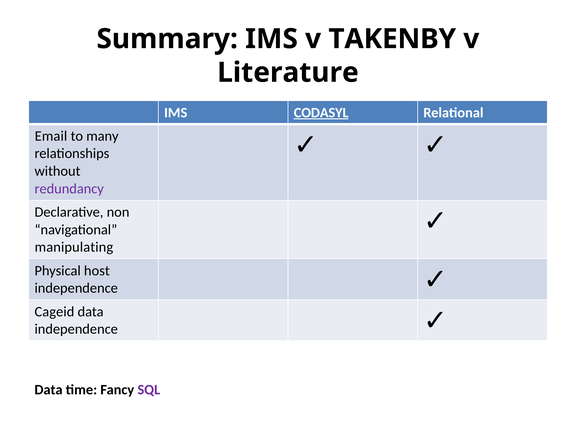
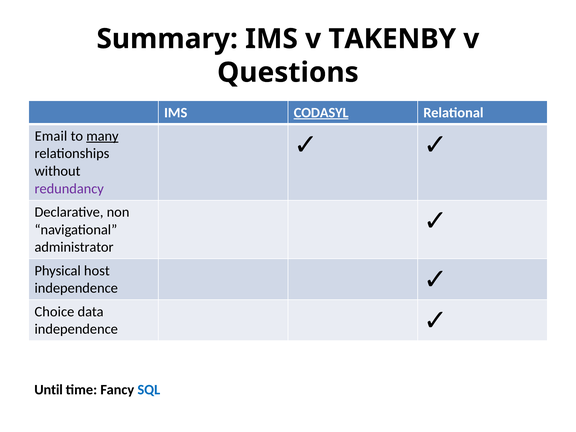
Literature: Literature -> Questions
many underline: none -> present
manipulating: manipulating -> administrator
Cageid: Cageid -> Choice
Data at (49, 390): Data -> Until
SQL colour: purple -> blue
